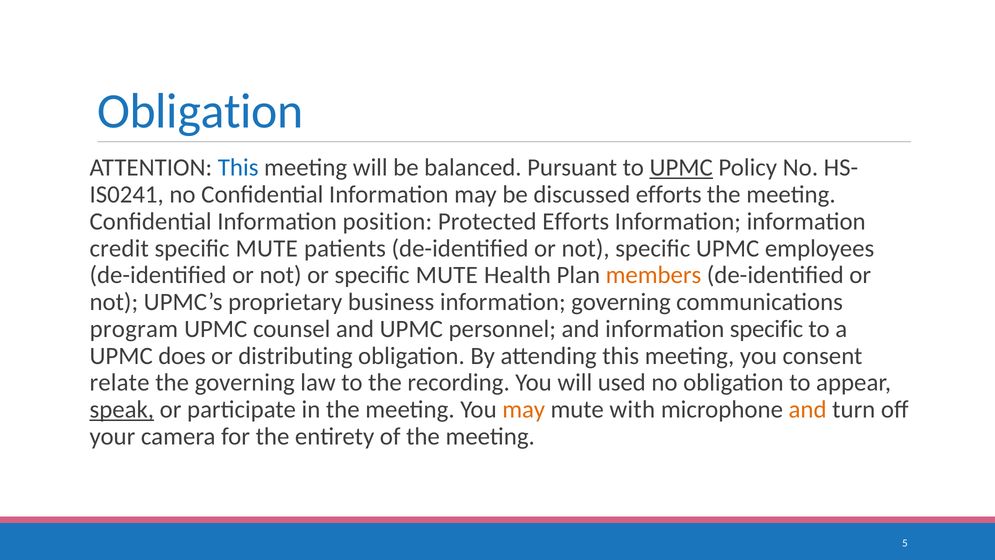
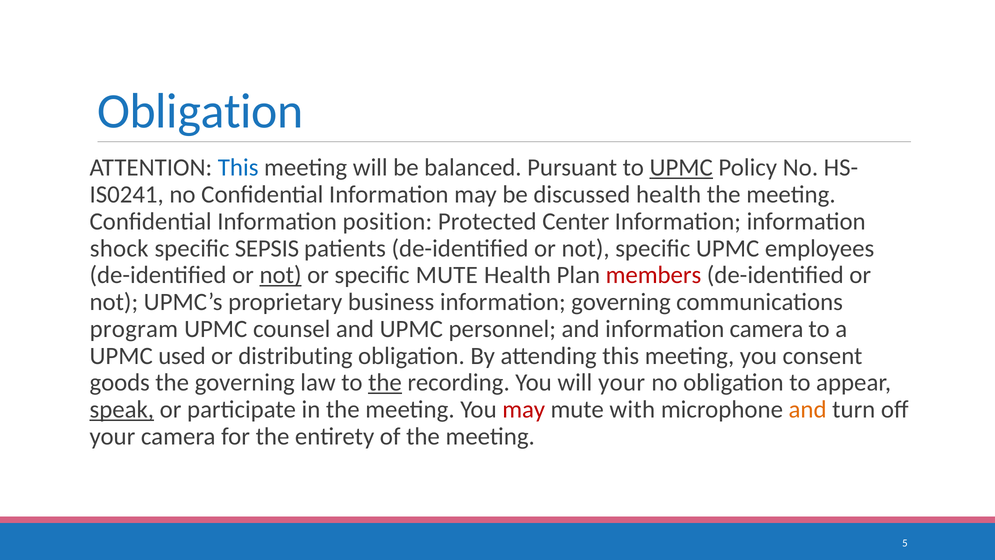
discussed efforts: efforts -> health
Protected Efforts: Efforts -> Center
credit: credit -> shock
MUTE at (267, 248): MUTE -> SEPSIS
not at (281, 275) underline: none -> present
members colour: orange -> red
information specific: specific -> camera
does: does -> used
relate: relate -> goods
the at (385, 382) underline: none -> present
will used: used -> your
may at (524, 409) colour: orange -> red
